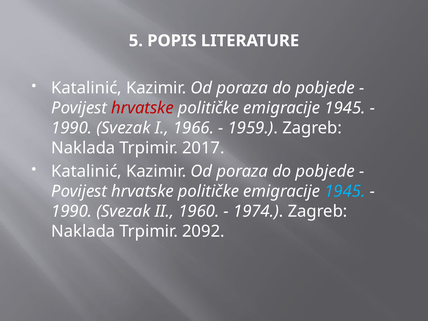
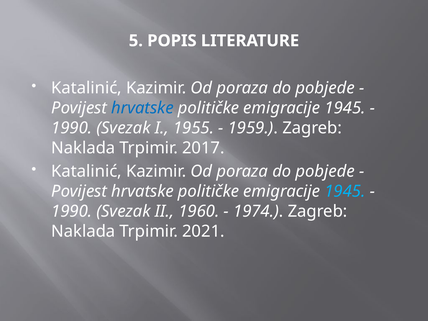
hrvatske at (143, 108) colour: red -> blue
1966: 1966 -> 1955
2092: 2092 -> 2021
